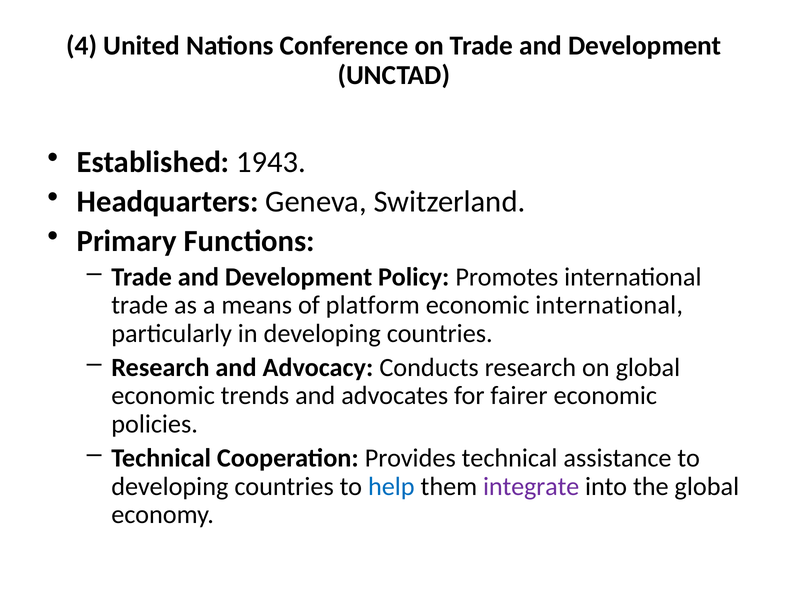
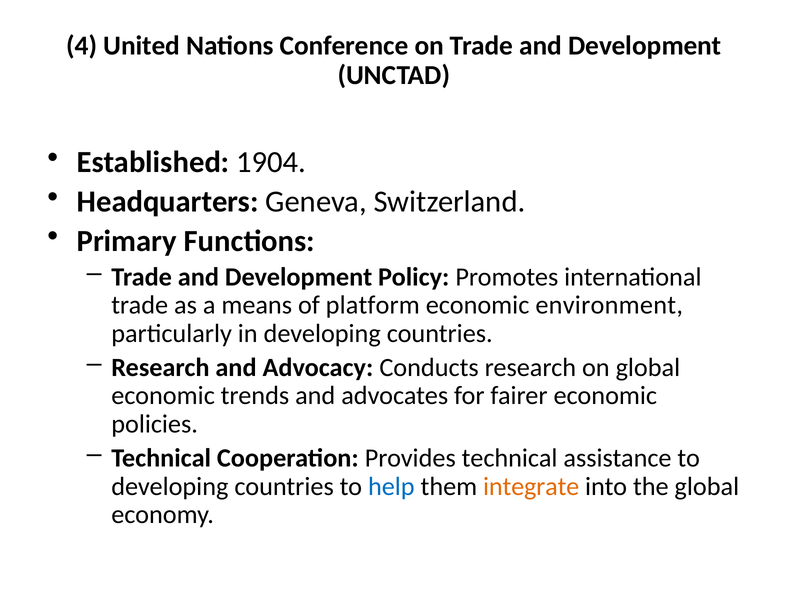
1943: 1943 -> 1904
economic international: international -> environment
integrate colour: purple -> orange
